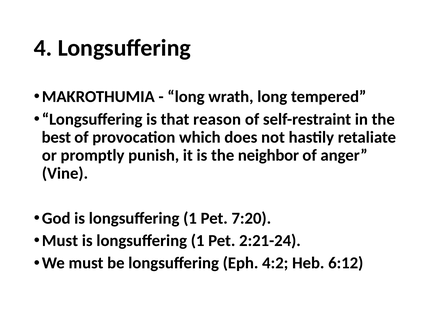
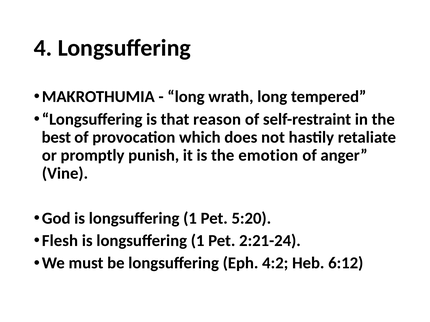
neighbor: neighbor -> emotion
7:20: 7:20 -> 5:20
Must at (60, 241): Must -> Flesh
